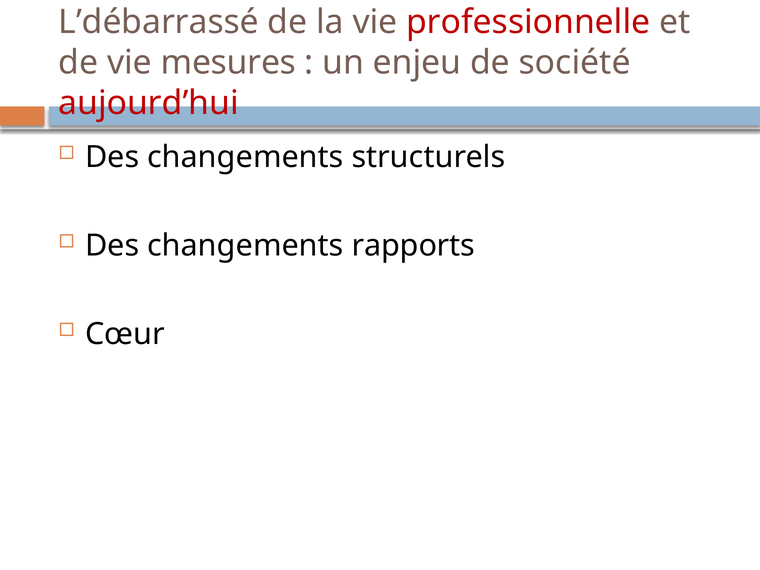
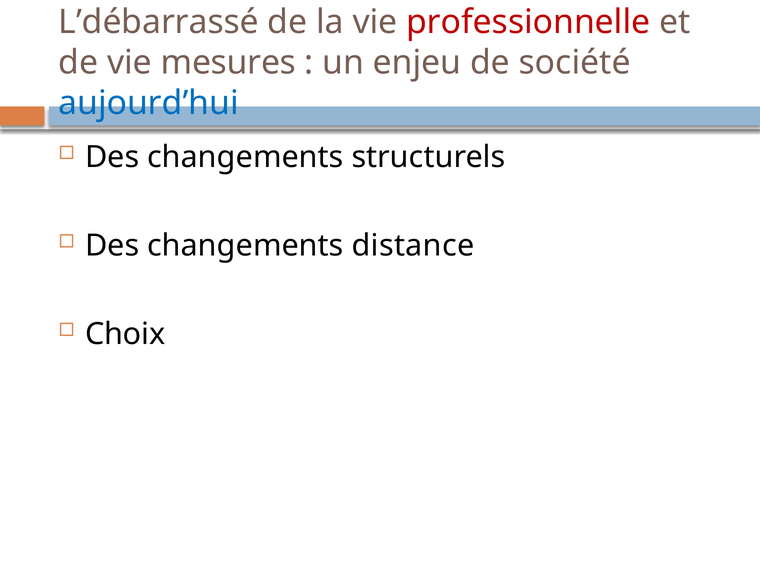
aujourd’hui colour: red -> blue
rapports: rapports -> distance
Cœur: Cœur -> Choix
